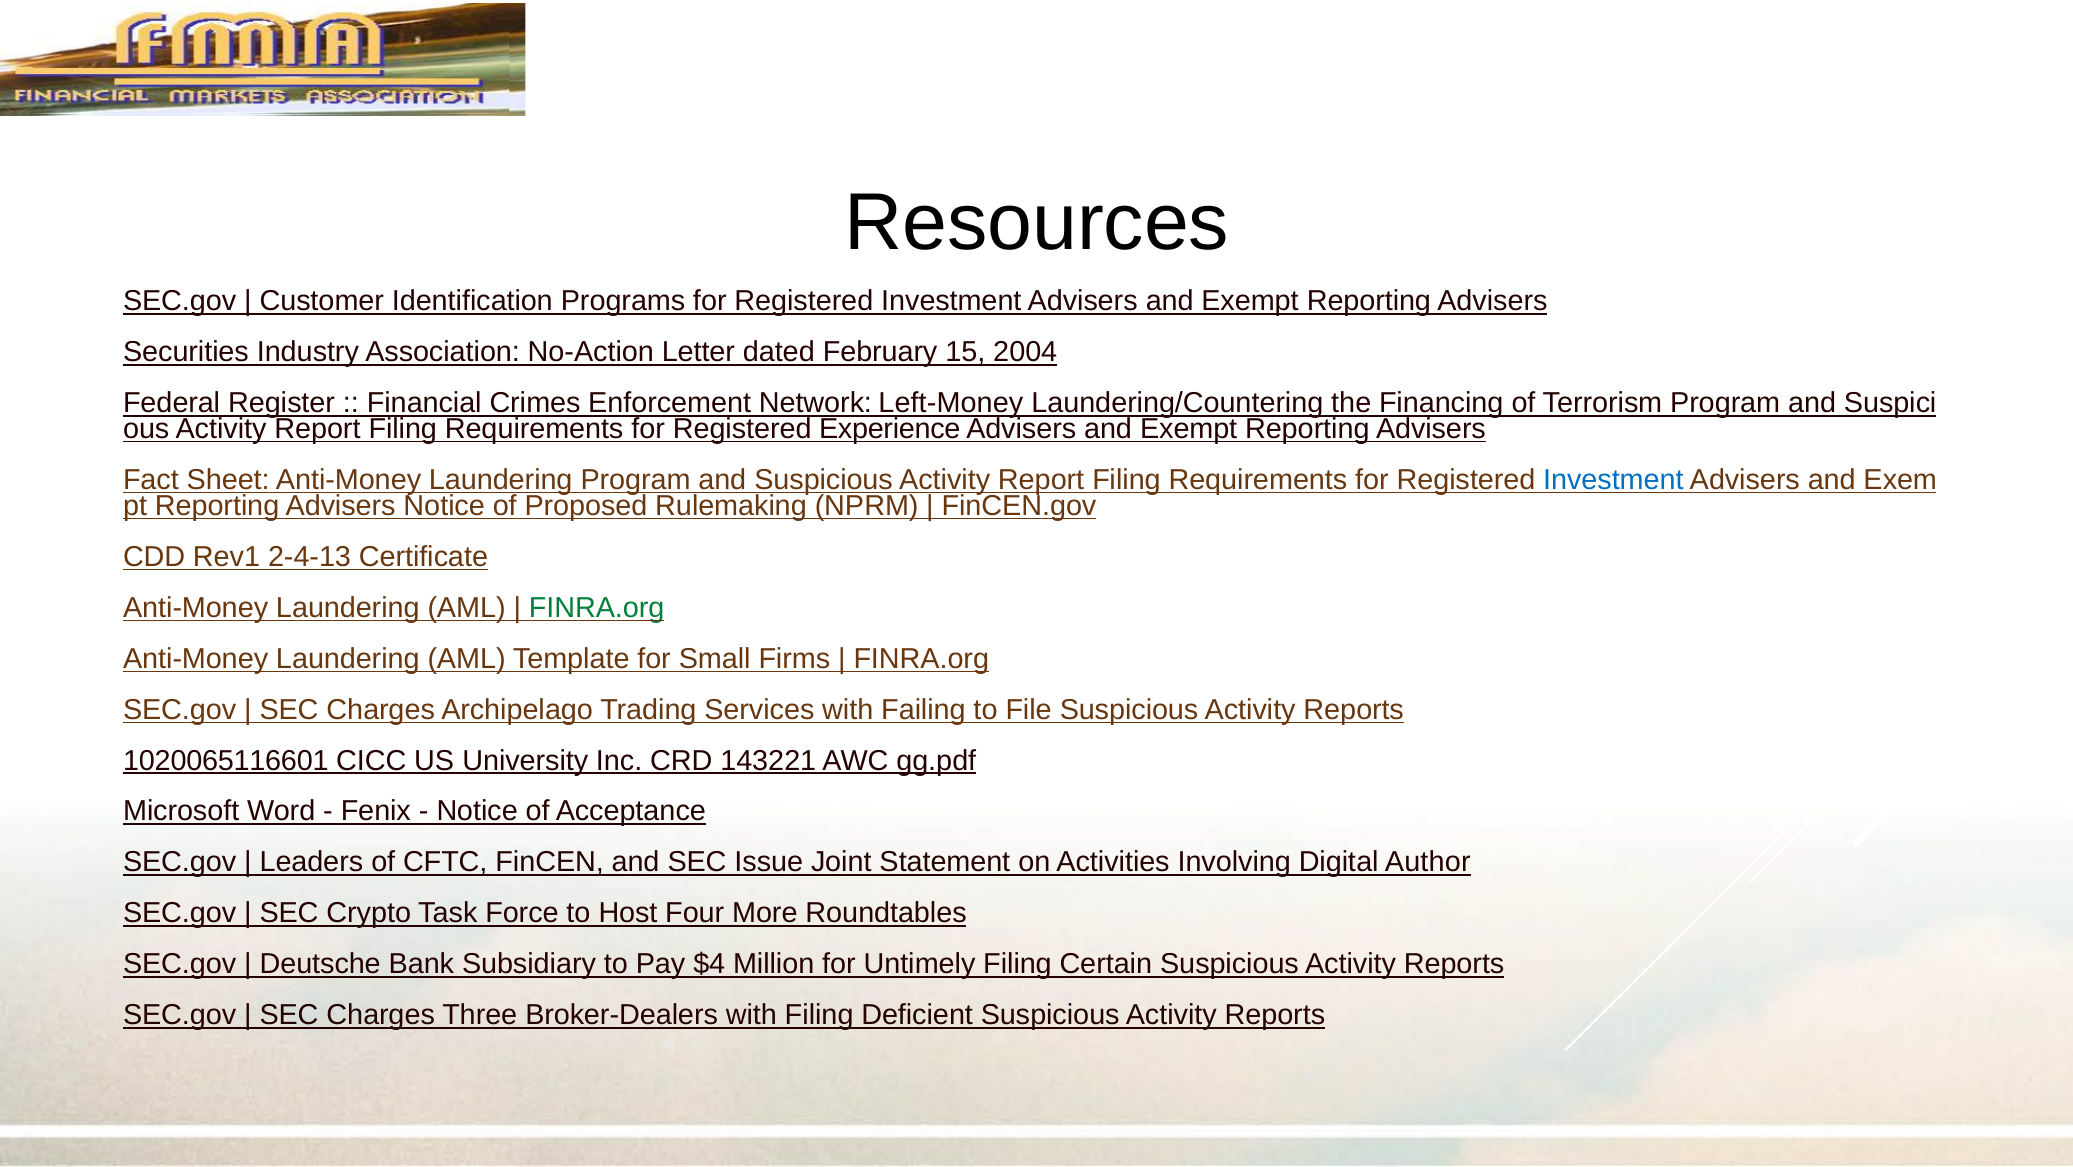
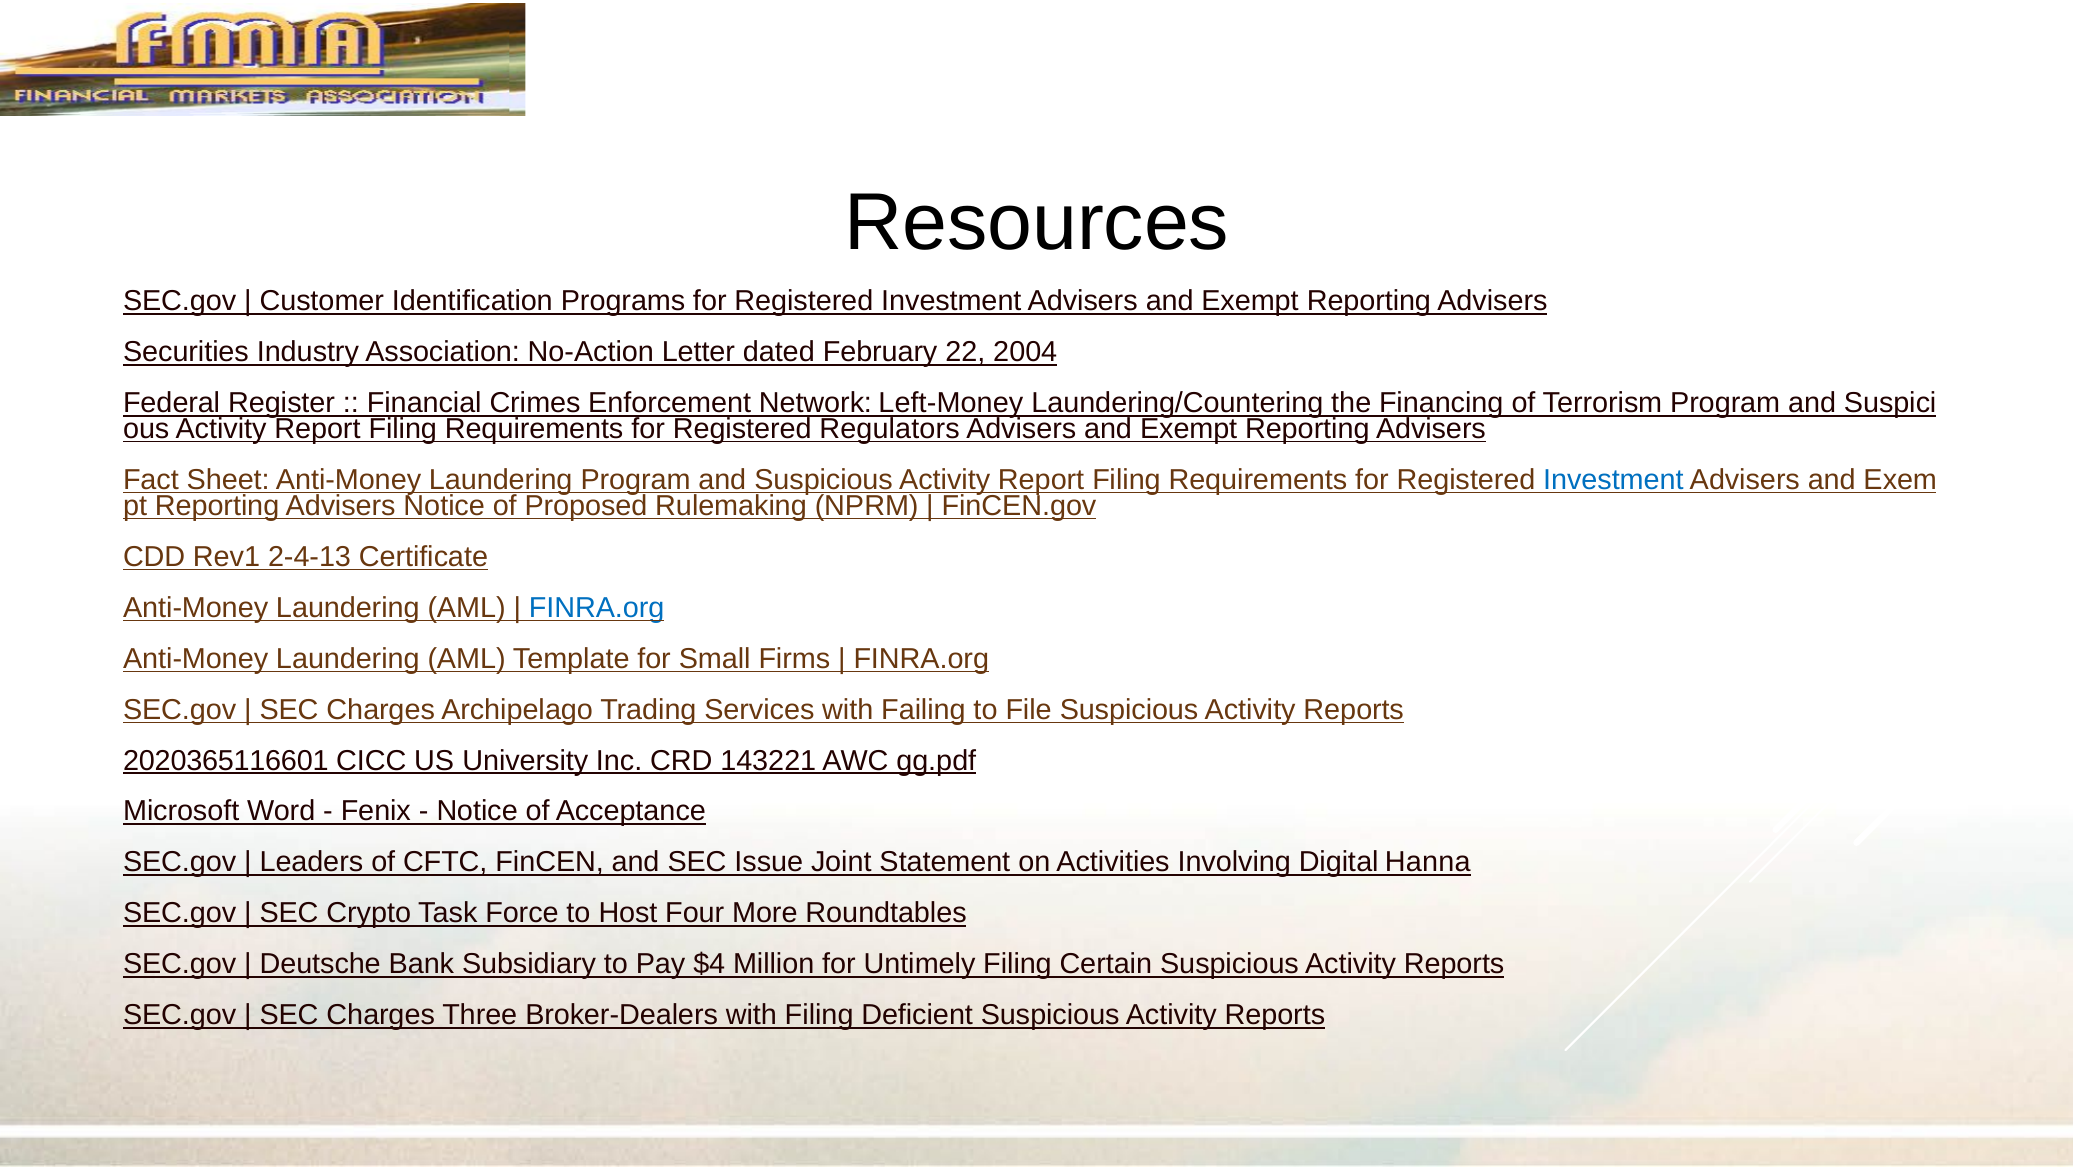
15: 15 -> 22
Experience: Experience -> Regulators
FINRA.org at (597, 608) colour: green -> blue
1020065116601: 1020065116601 -> 2020365116601
Author: Author -> Hanna
